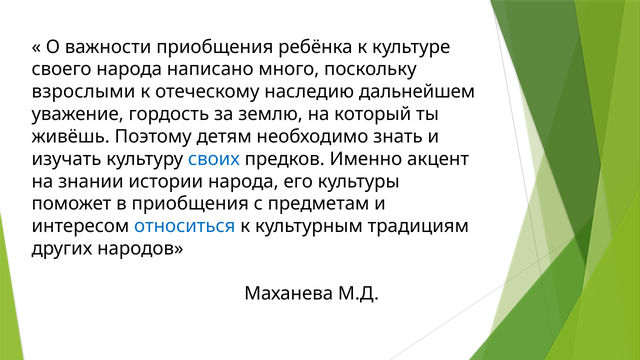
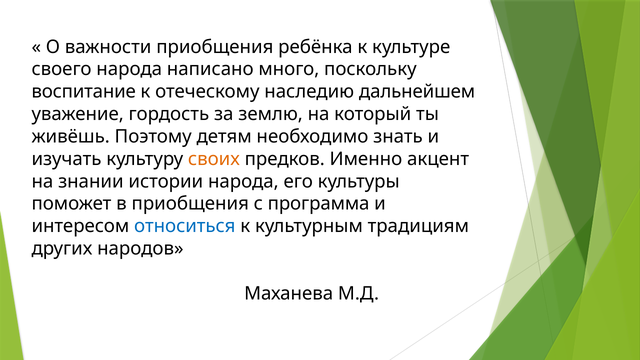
взрослыми: взрослыми -> воспитание
своих colour: blue -> orange
предметам: предметам -> программа
